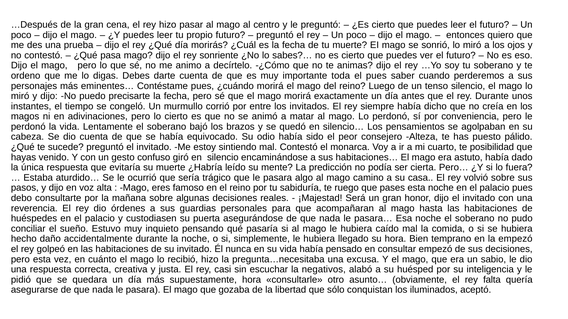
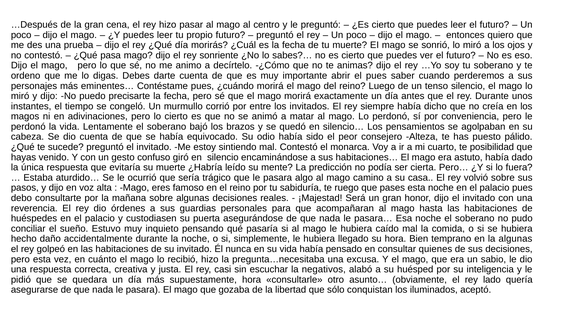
toda: toda -> abrir
la empezó: empezó -> algunas
consultar empezó: empezó -> quienes
falta: falta -> lado
